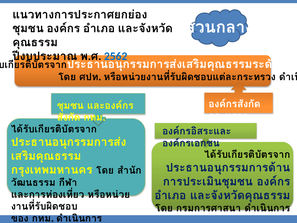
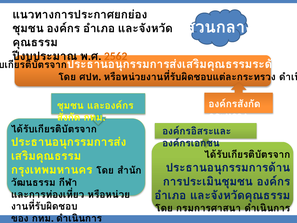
2562 colour: blue -> orange
